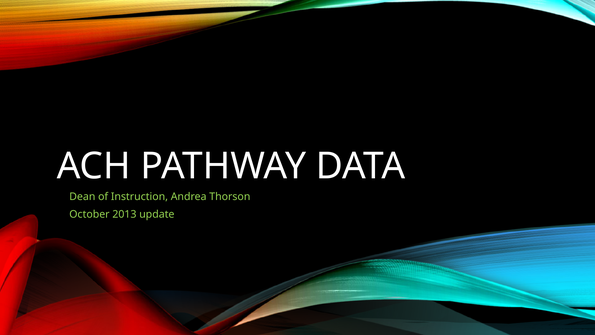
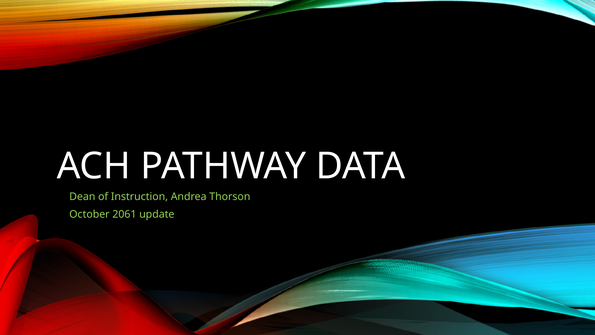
2013: 2013 -> 2061
